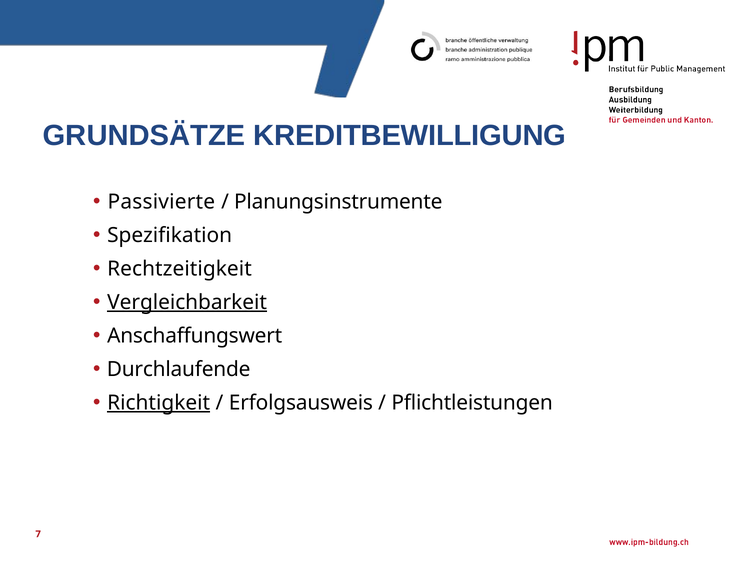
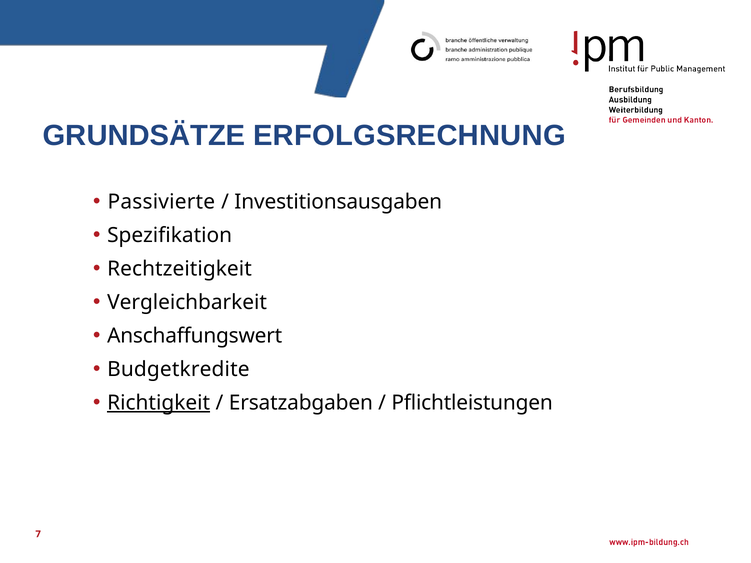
KREDITBEWILLIGUNG: KREDITBEWILLIGUNG -> ERFOLGSRECHNUNG
Planungsinstrumente: Planungsinstrumente -> Investitionsausgaben
Vergleichbarkeit underline: present -> none
Durchlaufende: Durchlaufende -> Budgetkredite
Erfolgsausweis: Erfolgsausweis -> Ersatzabgaben
